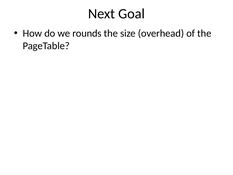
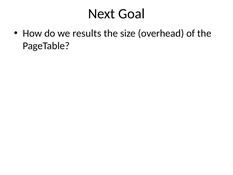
rounds: rounds -> results
